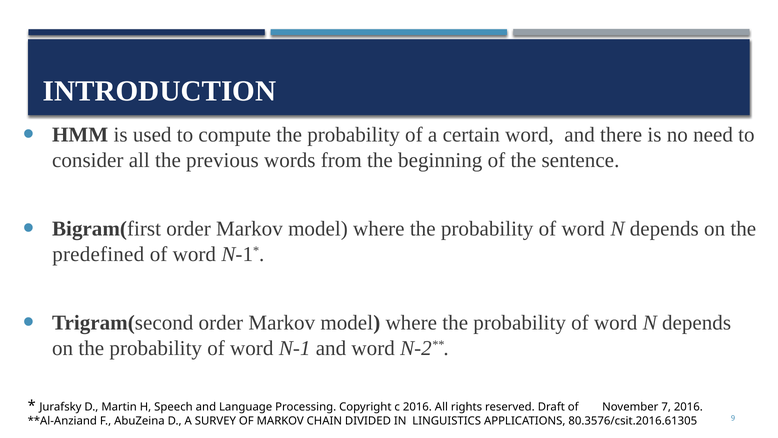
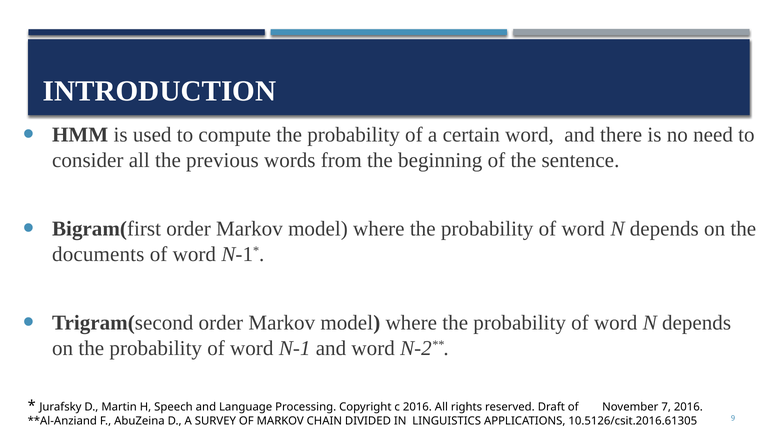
predefined: predefined -> documents
80.3576/csit.2016.61305: 80.3576/csit.2016.61305 -> 10.5126/csit.2016.61305
